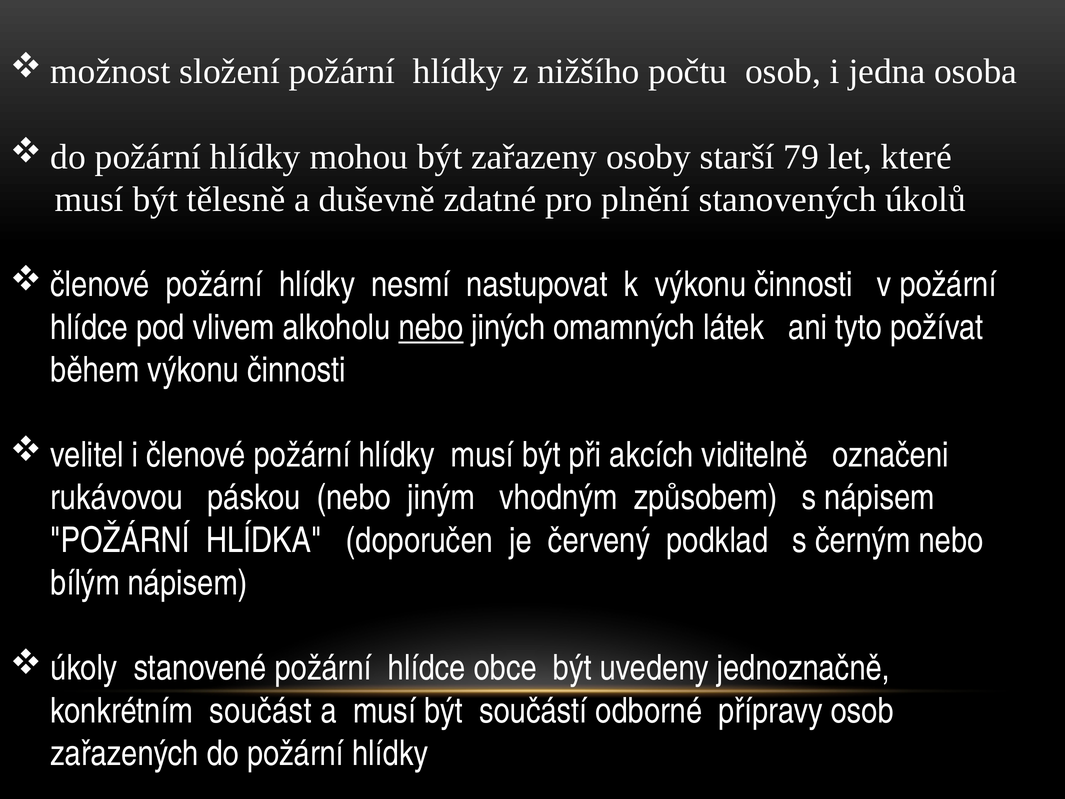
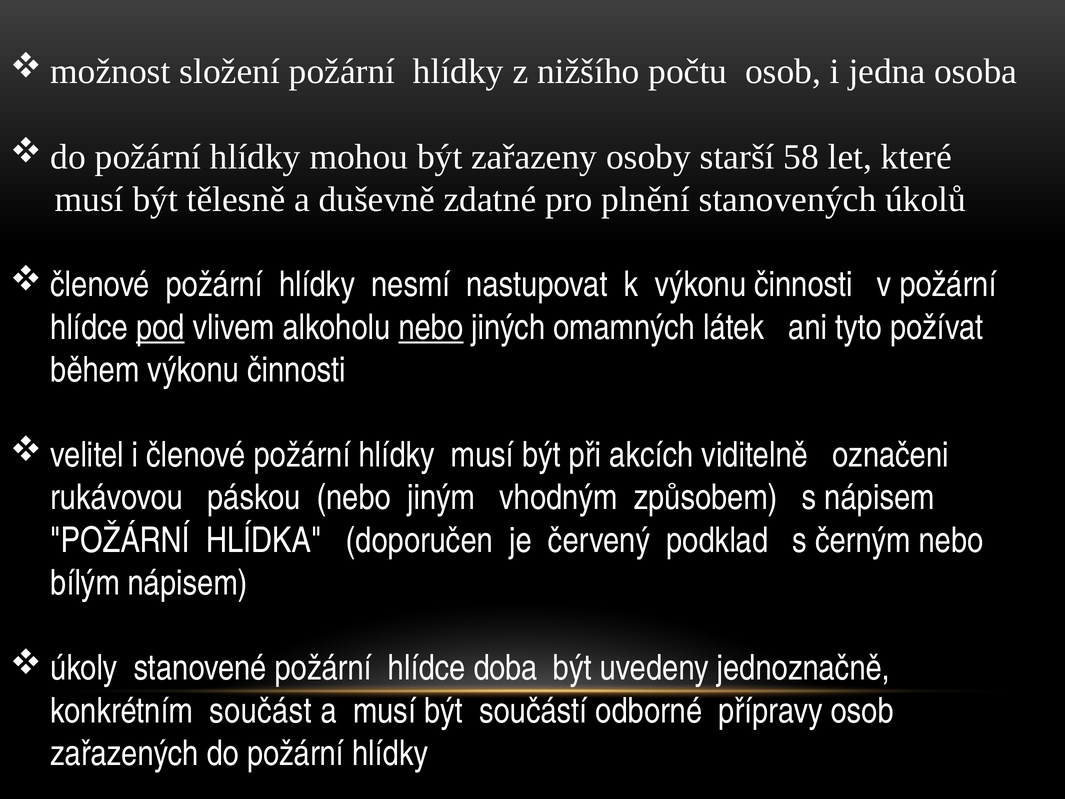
79: 79 -> 58
pod underline: none -> present
obce: obce -> doba
